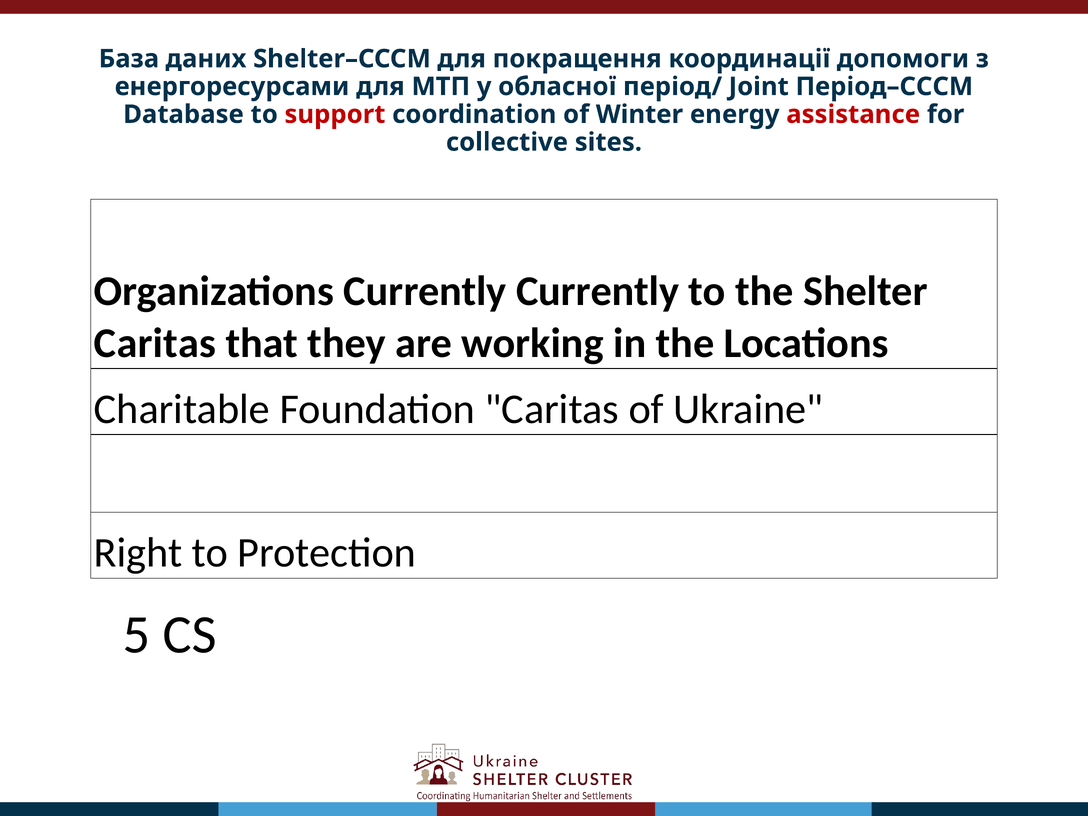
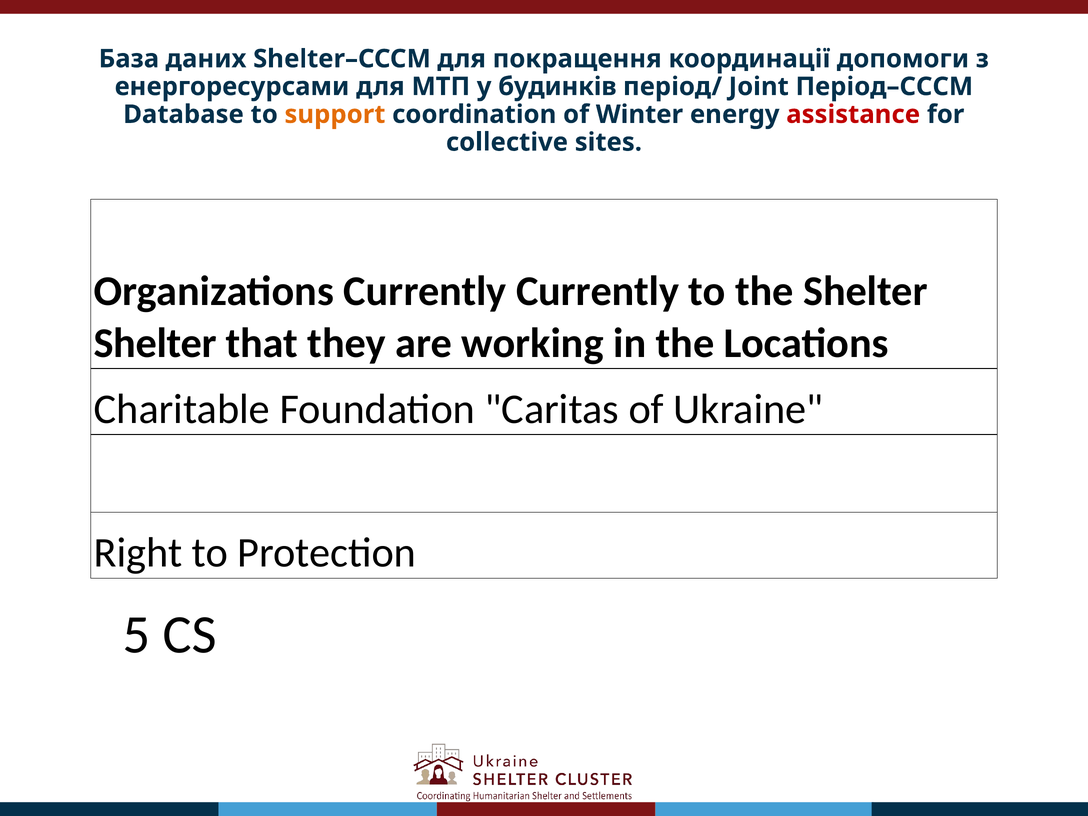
обласної: обласної -> будинків
support colour: red -> orange
Caritas at (155, 343): Caritas -> Shelter
